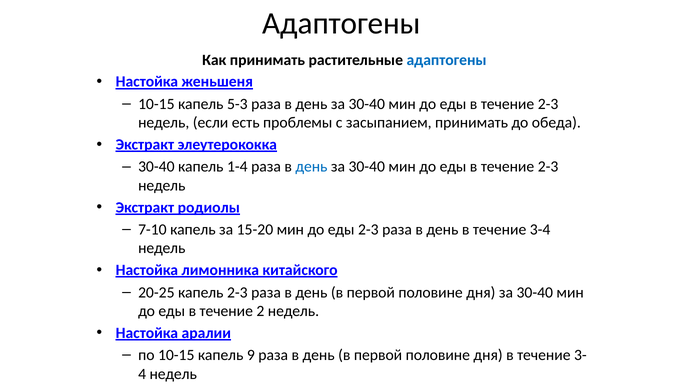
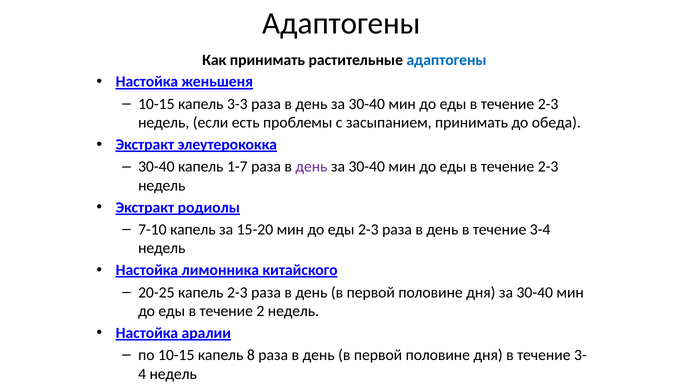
5-3: 5-3 -> 3-3
1-4: 1-4 -> 1-7
день at (311, 167) colour: blue -> purple
9: 9 -> 8
